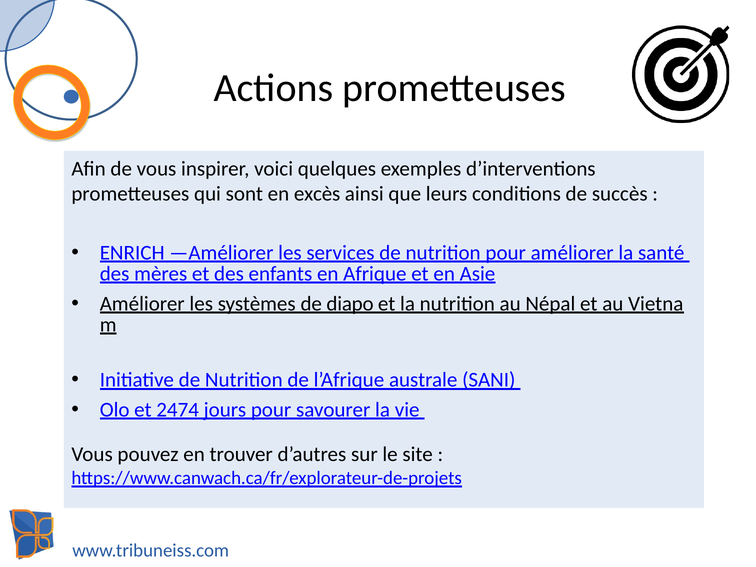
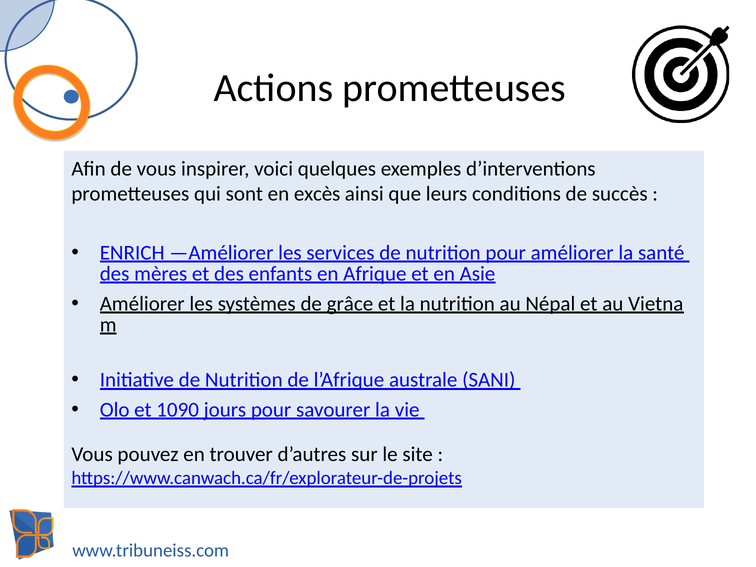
diapo: diapo -> grâce
2474: 2474 -> 1090
